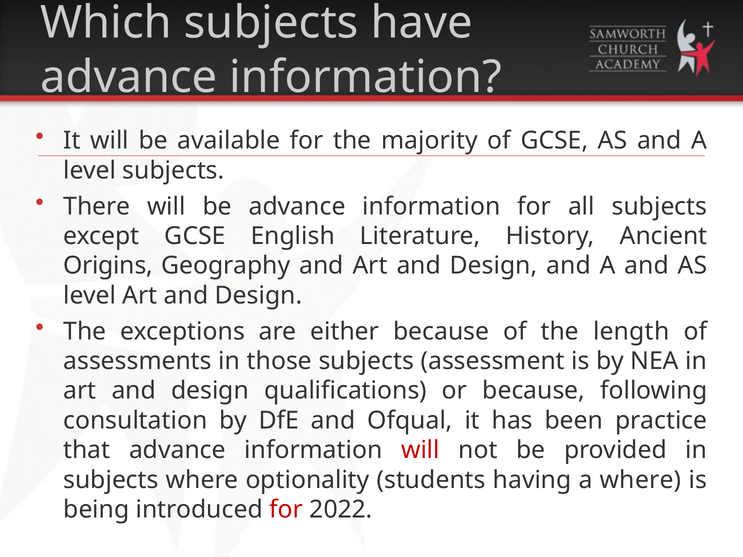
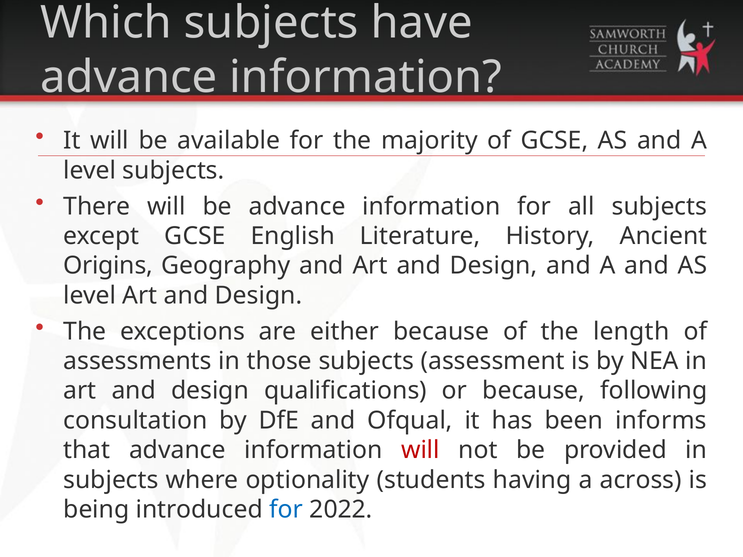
practice: practice -> informs
a where: where -> across
for at (286, 510) colour: red -> blue
